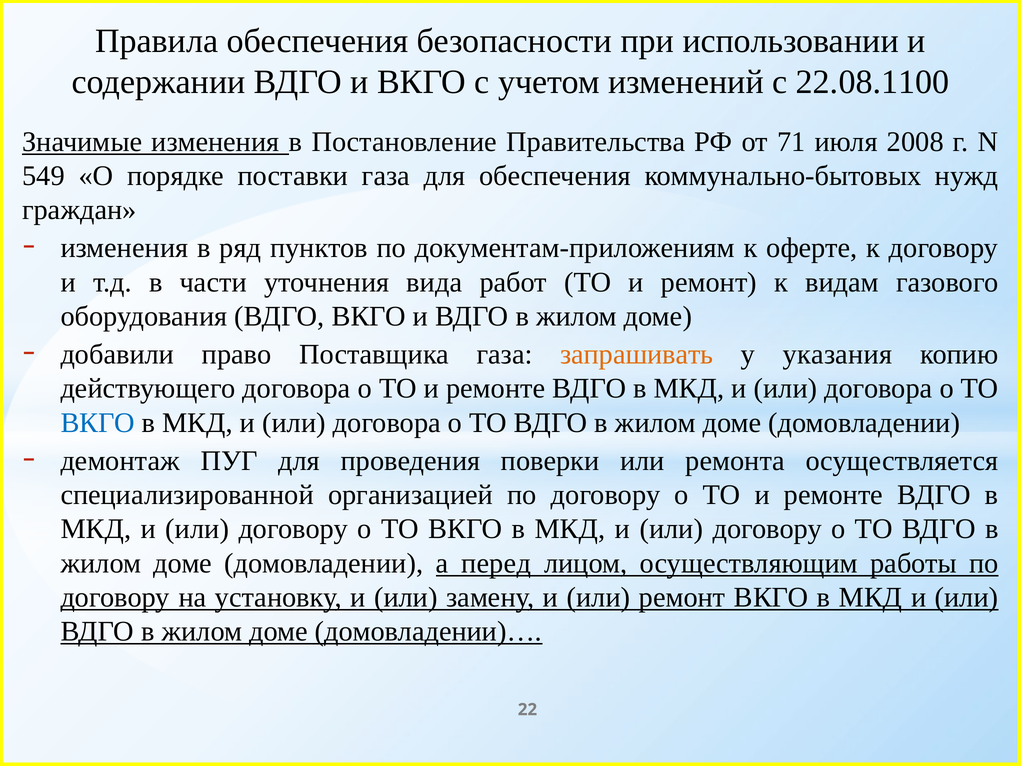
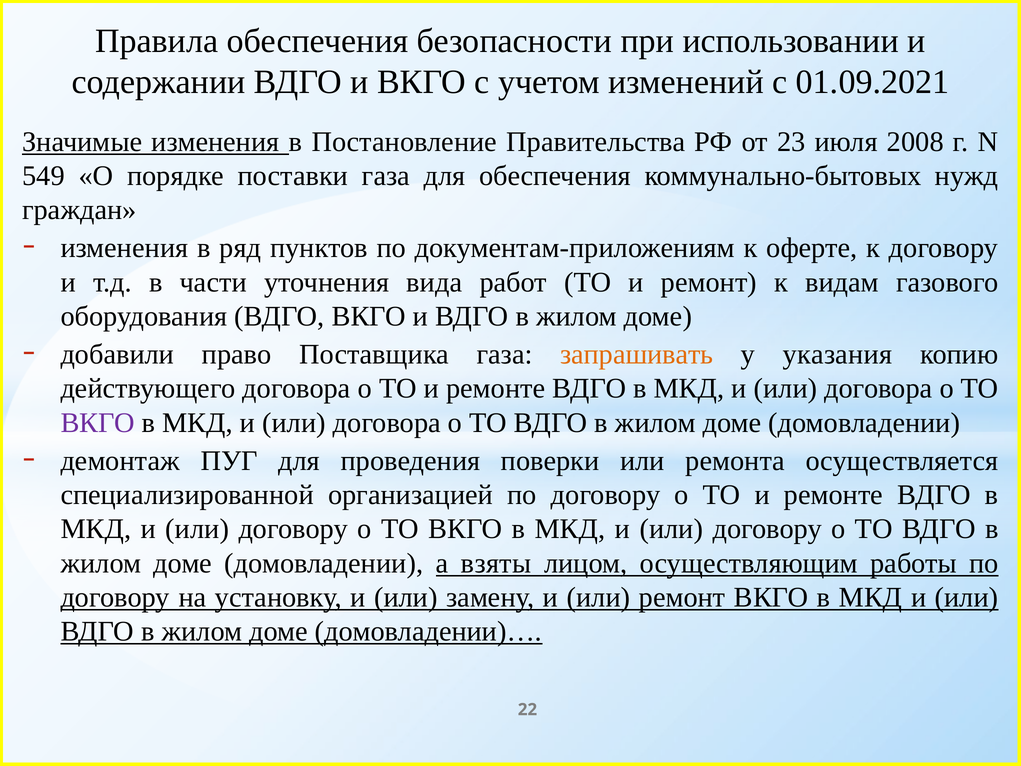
22.08.1100: 22.08.1100 -> 01.09.2021
71: 71 -> 23
ВКГО at (98, 423) colour: blue -> purple
перед: перед -> взяты
